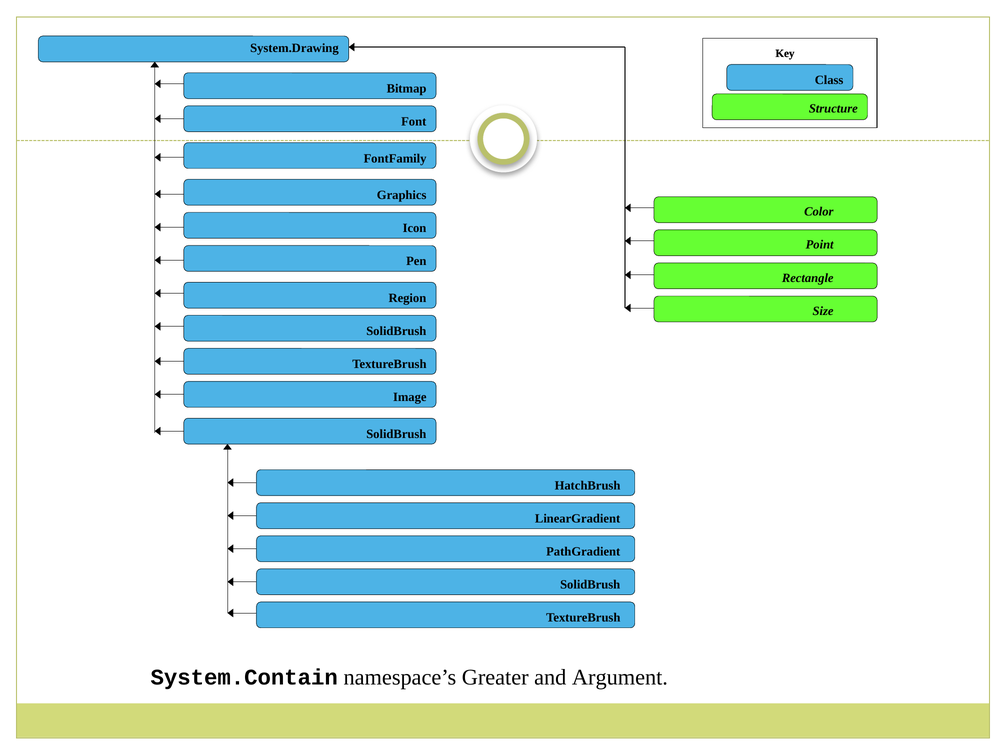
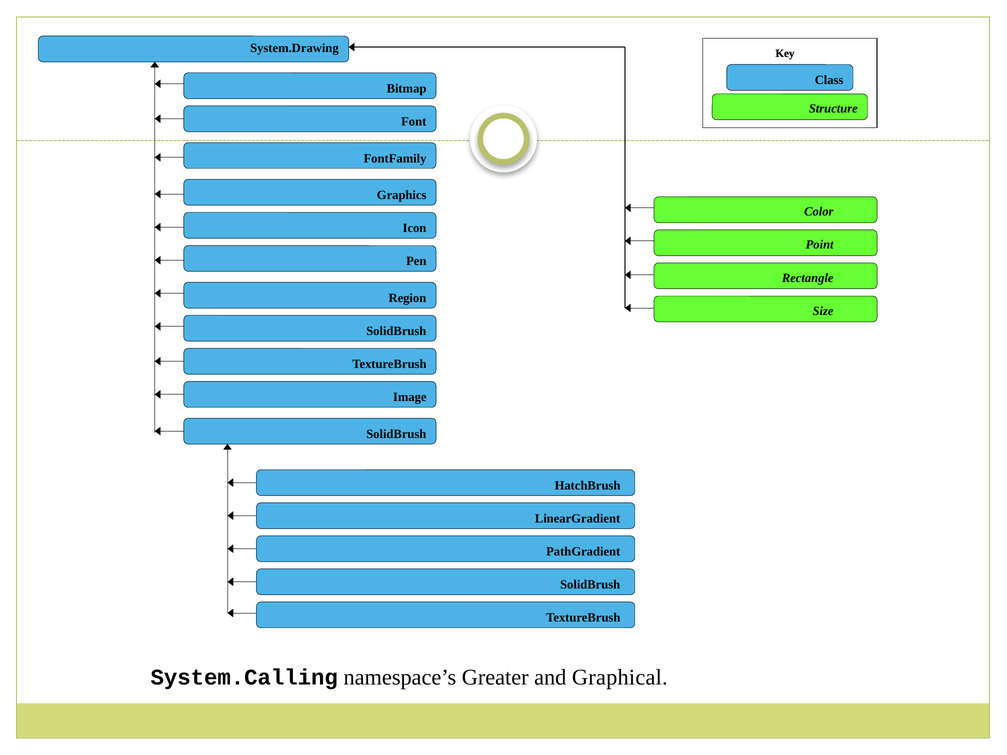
System.Contain: System.Contain -> System.Calling
Argument: Argument -> Graphical
